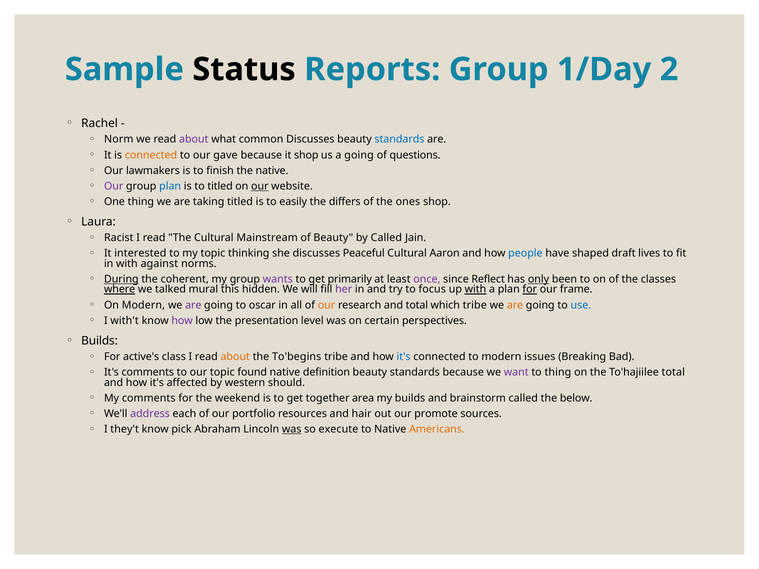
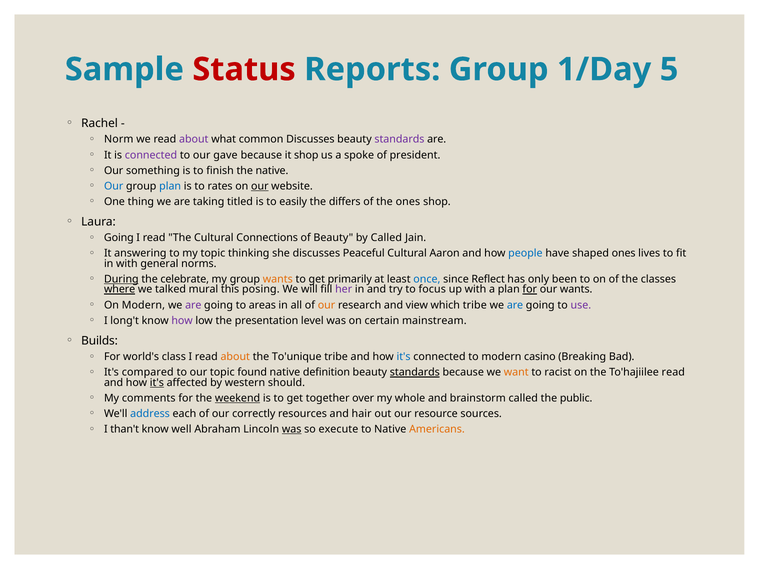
Status colour: black -> red
2: 2 -> 5
standards at (399, 140) colour: blue -> purple
connected at (151, 155) colour: orange -> purple
a going: going -> spoke
questions: questions -> president
lawmakers: lawmakers -> something
Our at (114, 186) colour: purple -> blue
to titled: titled -> rates
Racist at (119, 238): Racist -> Going
Mainstream: Mainstream -> Connections
interested: interested -> answering
shaped draft: draft -> ones
against: against -> general
coherent: coherent -> celebrate
wants at (278, 279) colour: purple -> orange
once colour: purple -> blue
only underline: present -> none
hidden: hidden -> posing
with at (476, 290) underline: present -> none
our frame: frame -> wants
oscar: oscar -> areas
and total: total -> view
are at (515, 305) colour: orange -> blue
use colour: blue -> purple
with't: with't -> long't
perspectives: perspectives -> mainstream
active's: active's -> world's
To'begins: To'begins -> To'unique
issues: issues -> casino
It's comments: comments -> compared
standards at (415, 373) underline: none -> present
want colour: purple -> orange
to thing: thing -> racist
To'hajiilee total: total -> read
it's at (157, 383) underline: none -> present
weekend underline: none -> present
area: area -> over
my builds: builds -> whole
below: below -> public
address colour: purple -> blue
portfolio: portfolio -> correctly
promote: promote -> resource
they't: they't -> than't
pick: pick -> well
